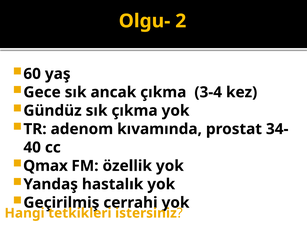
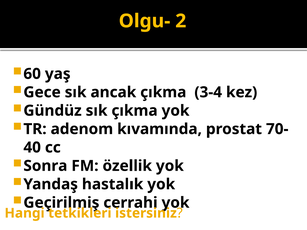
34-: 34- -> 70-
Qmax: Qmax -> Sonra
